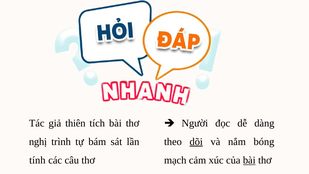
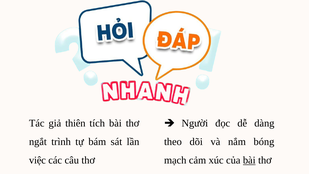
nghị: nghị -> ngắt
dõi underline: present -> none
tính: tính -> việc
